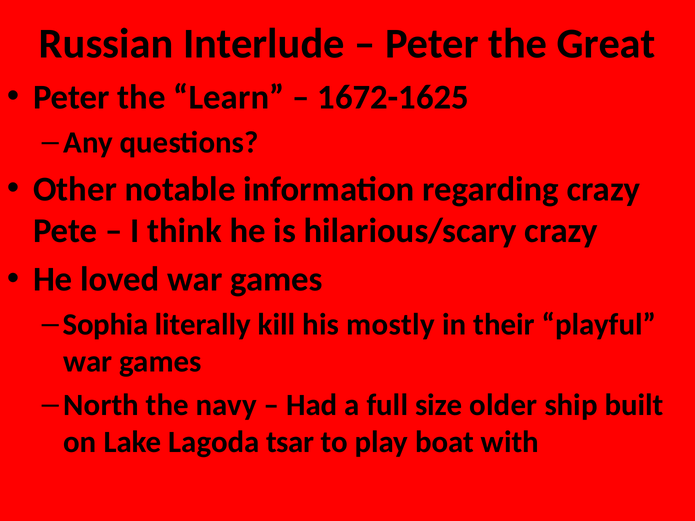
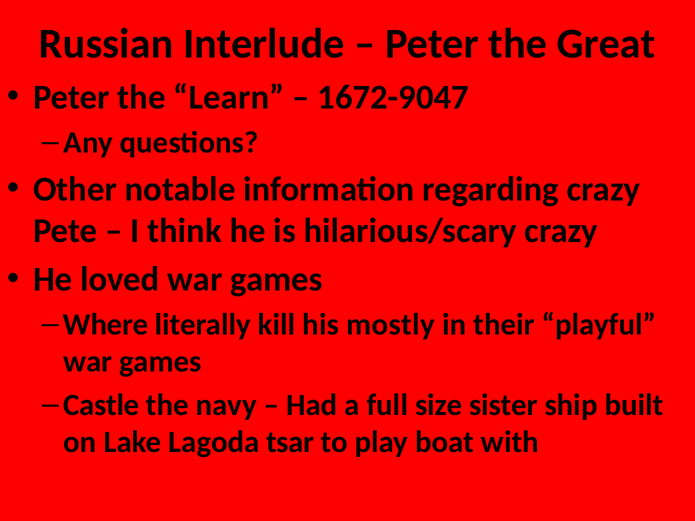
1672-1625: 1672-1625 -> 1672-9047
Sophia: Sophia -> Where
North: North -> Castle
older: older -> sister
